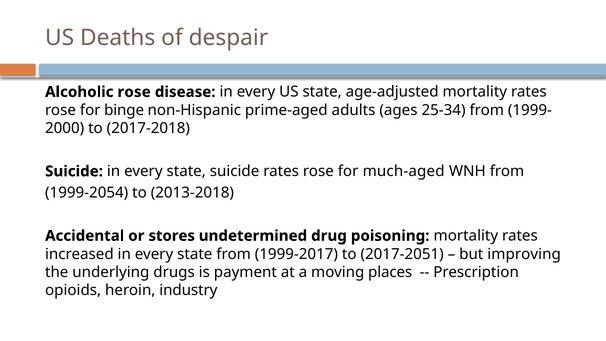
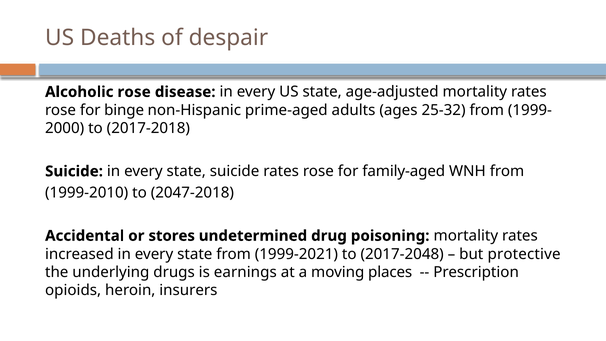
25-34: 25-34 -> 25-32
much-aged: much-aged -> family-aged
1999-2054: 1999-2054 -> 1999-2010
2013-2018: 2013-2018 -> 2047-2018
1999-2017: 1999-2017 -> 1999-2021
2017-2051: 2017-2051 -> 2017-2048
improving: improving -> protective
payment: payment -> earnings
industry: industry -> insurers
